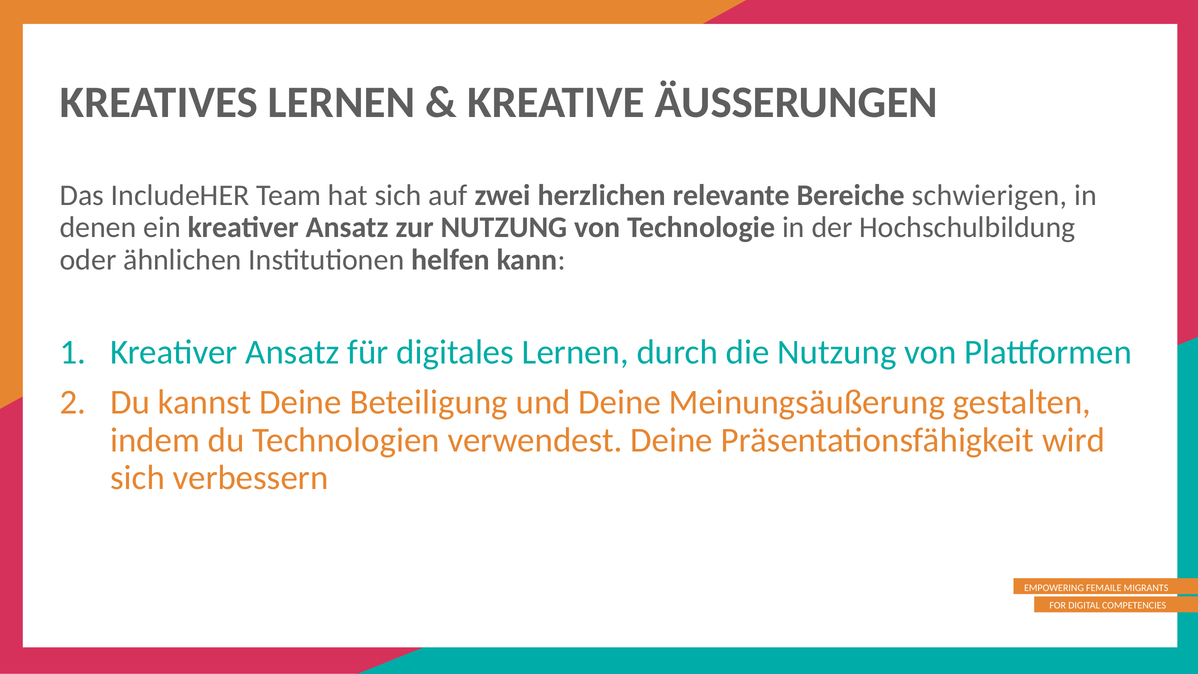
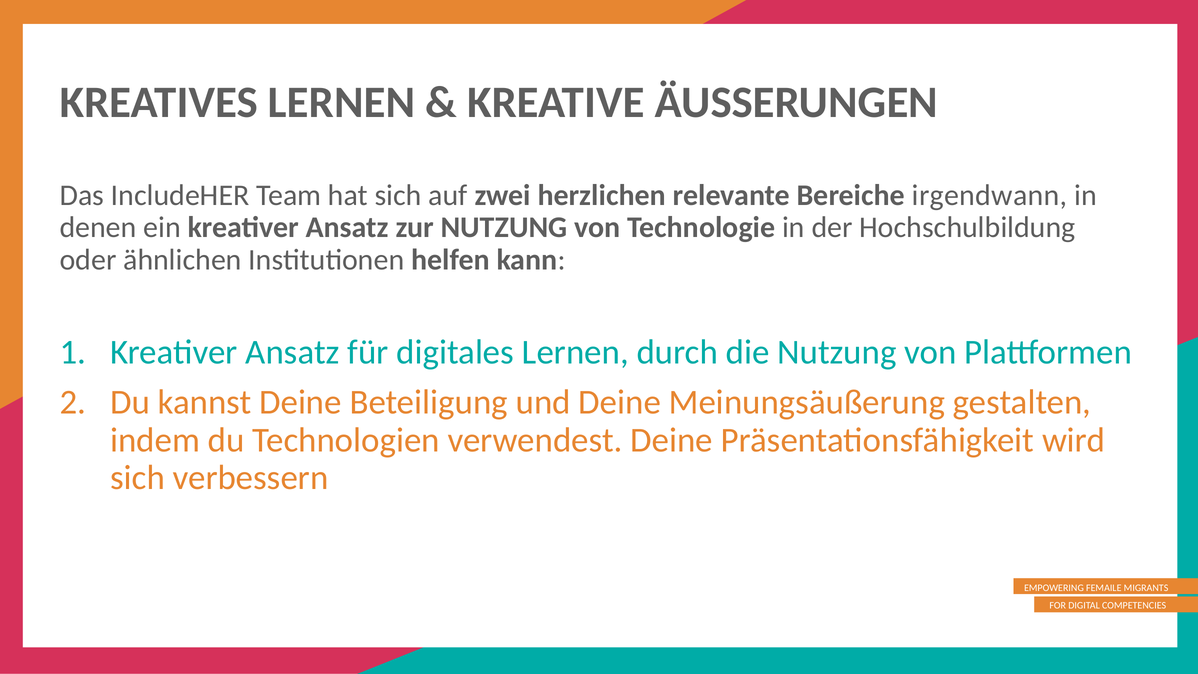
schwierigen: schwierigen -> irgendwann
